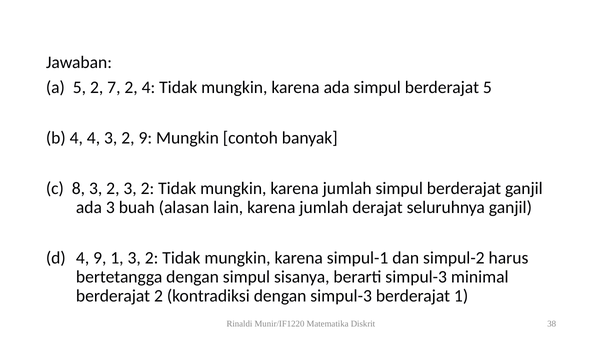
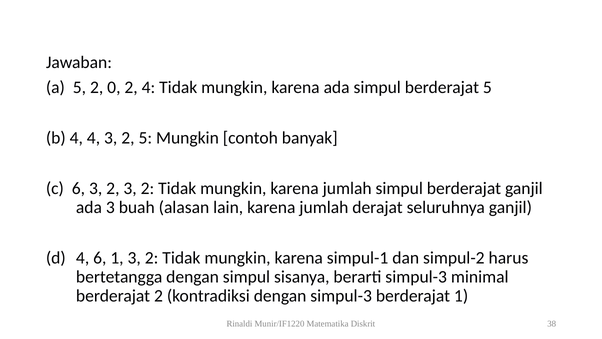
7: 7 -> 0
2 9: 9 -> 5
c 8: 8 -> 6
4 9: 9 -> 6
